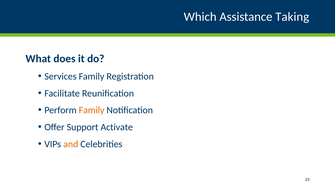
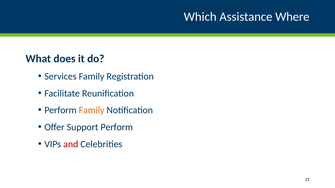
Taking: Taking -> Where
Support Activate: Activate -> Perform
and colour: orange -> red
